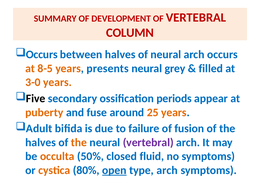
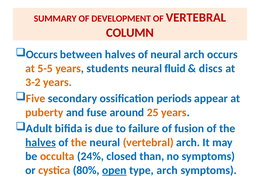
8-5: 8-5 -> 5-5
presents: presents -> students
grey: grey -> fluid
filled: filled -> discs
3-0: 3-0 -> 3-2
Five colour: black -> orange
halves at (41, 142) underline: none -> present
vertebral at (148, 142) colour: purple -> orange
50%: 50% -> 24%
fluid: fluid -> than
